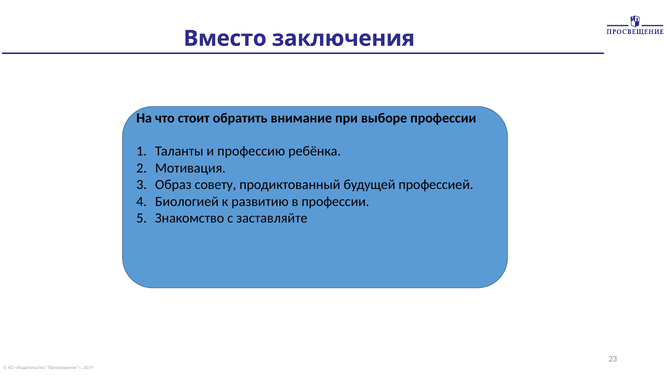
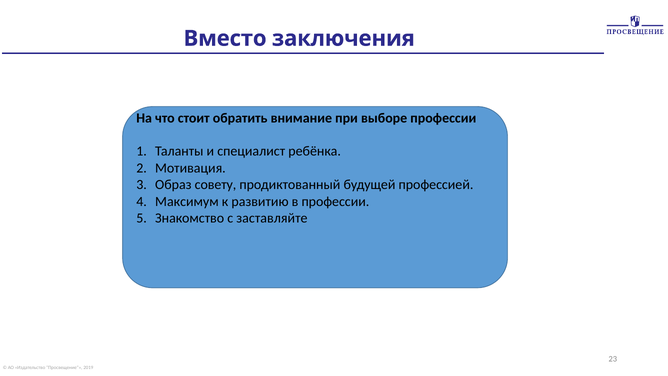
профессию: профессию -> специалист
Биологией: Биологией -> Максимум
